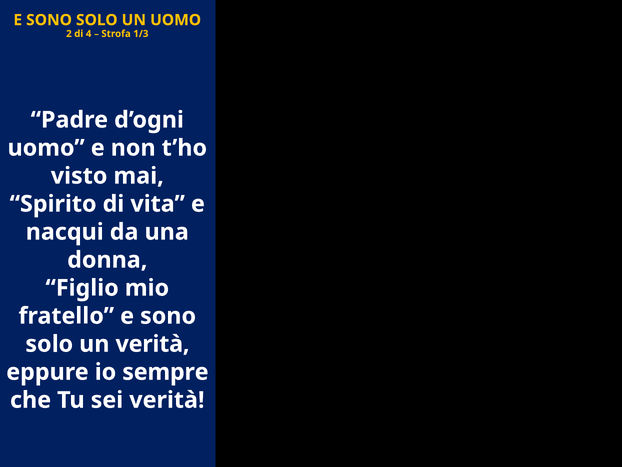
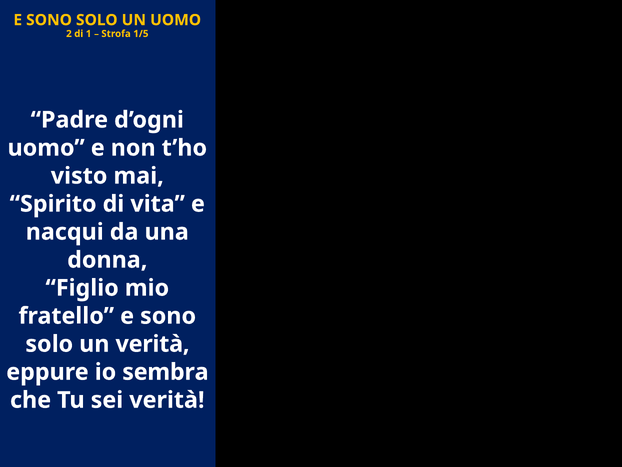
4: 4 -> 1
1/3: 1/3 -> 1/5
sempre: sempre -> sembra
